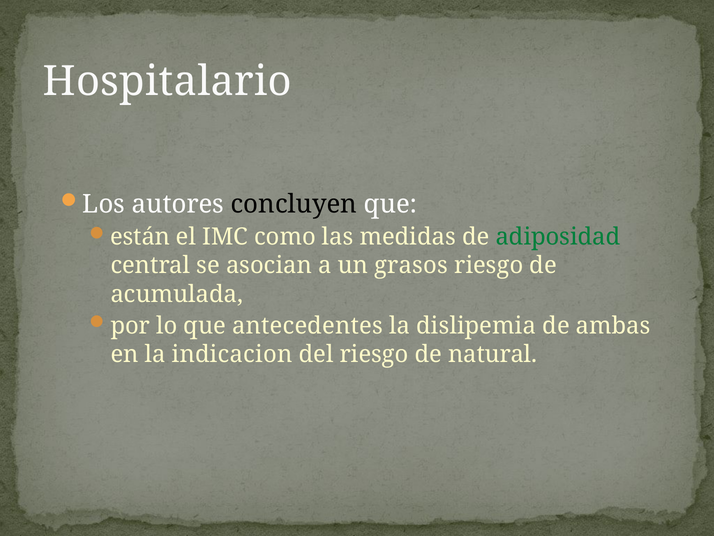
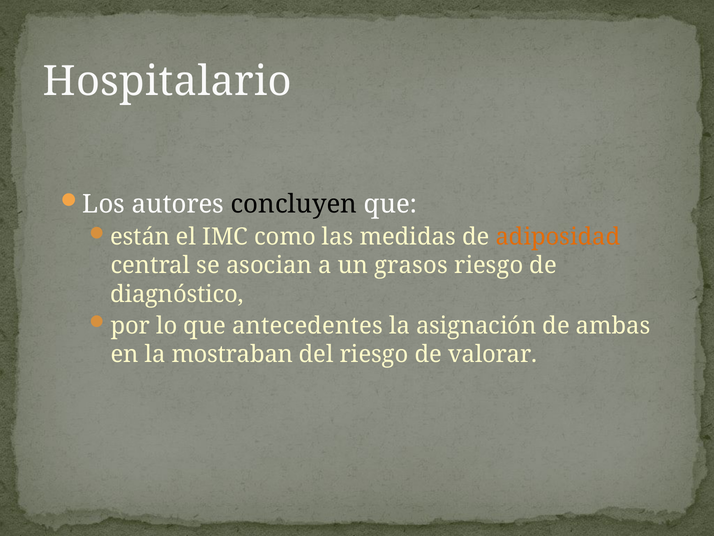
adiposidad colour: green -> orange
acumulada: acumulada -> diagnóstico
dislipemia: dislipemia -> asignación
indicacion: indicacion -> mostraban
natural: natural -> valorar
